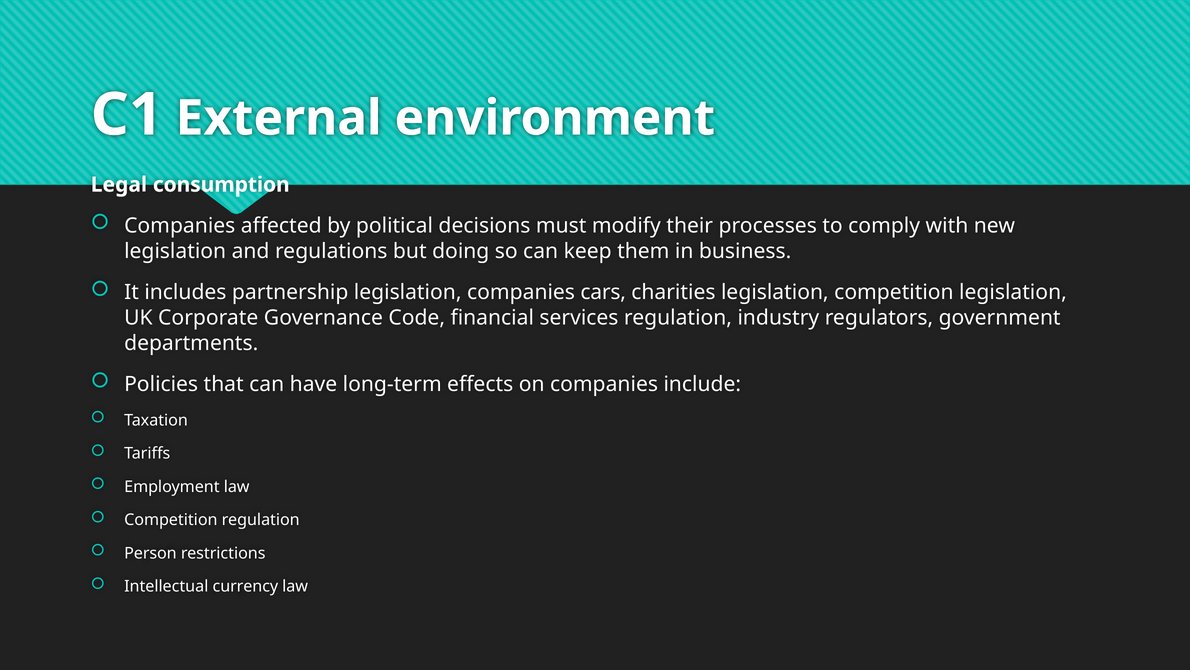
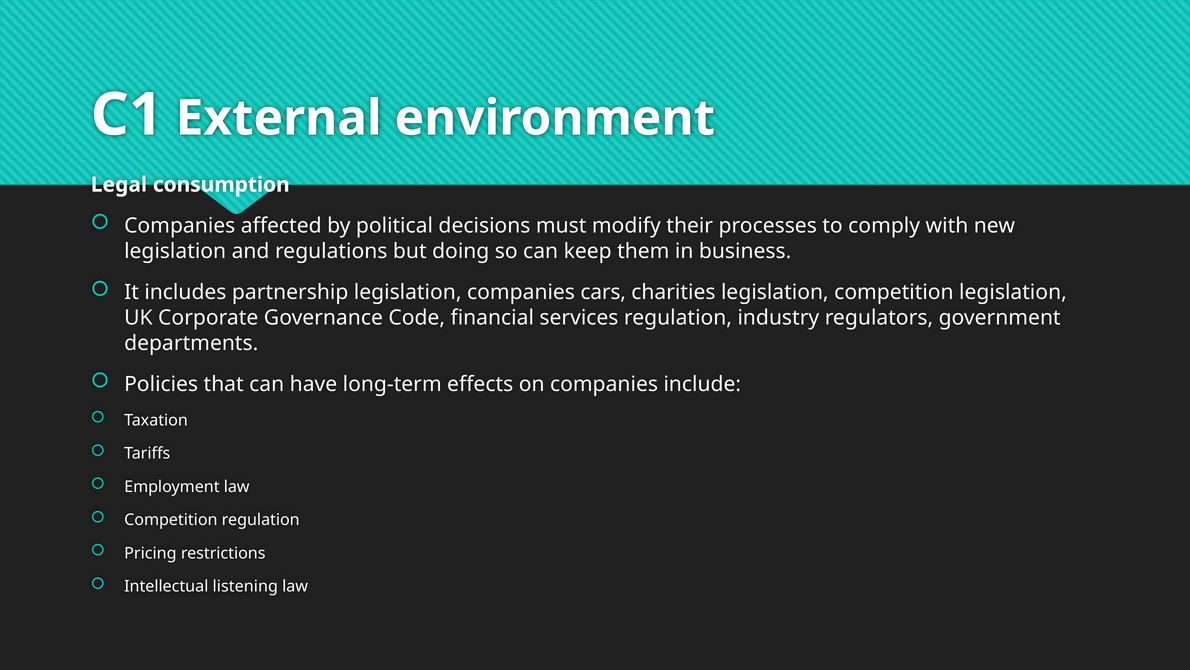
Person: Person -> Pricing
currency: currency -> listening
